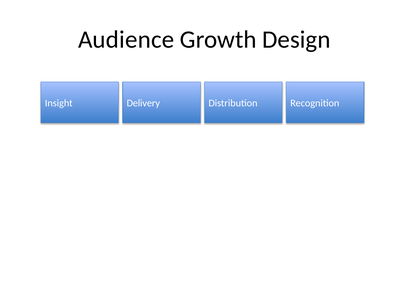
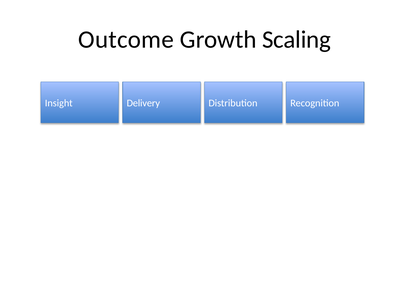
Audience: Audience -> Outcome
Design: Design -> Scaling
